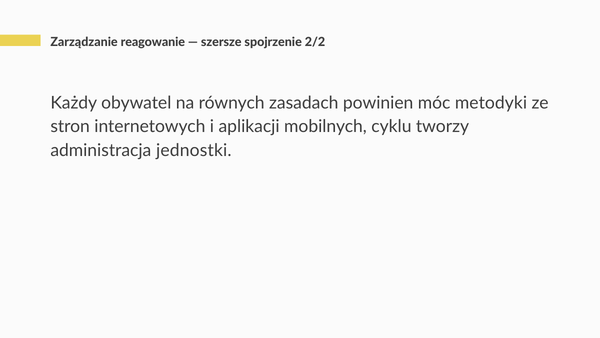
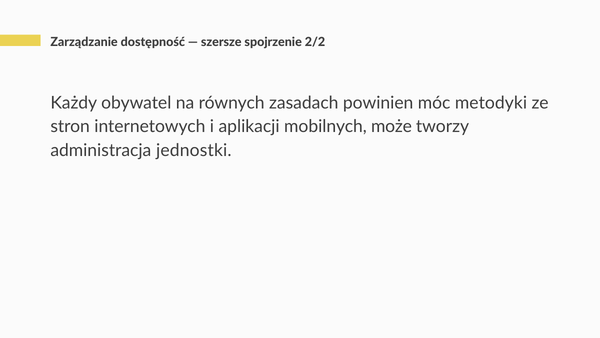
reagowanie: reagowanie -> dostępność
cyklu: cyklu -> może
